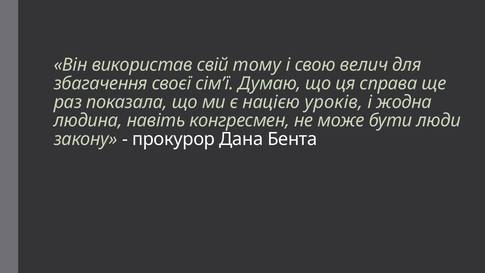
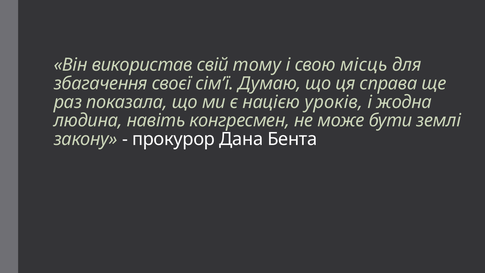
велич: велич -> місць
люди: люди -> землі
